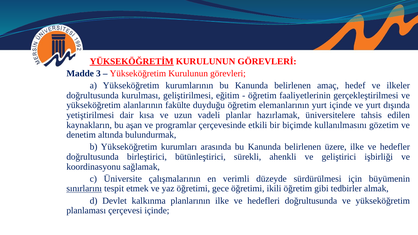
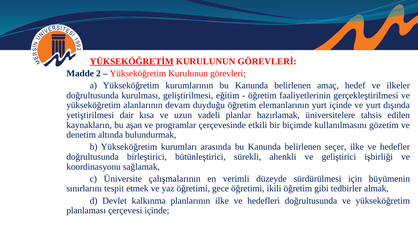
3: 3 -> 2
fakülte: fakülte -> devam
üzere: üzere -> seçer
sınırlarını underline: present -> none
